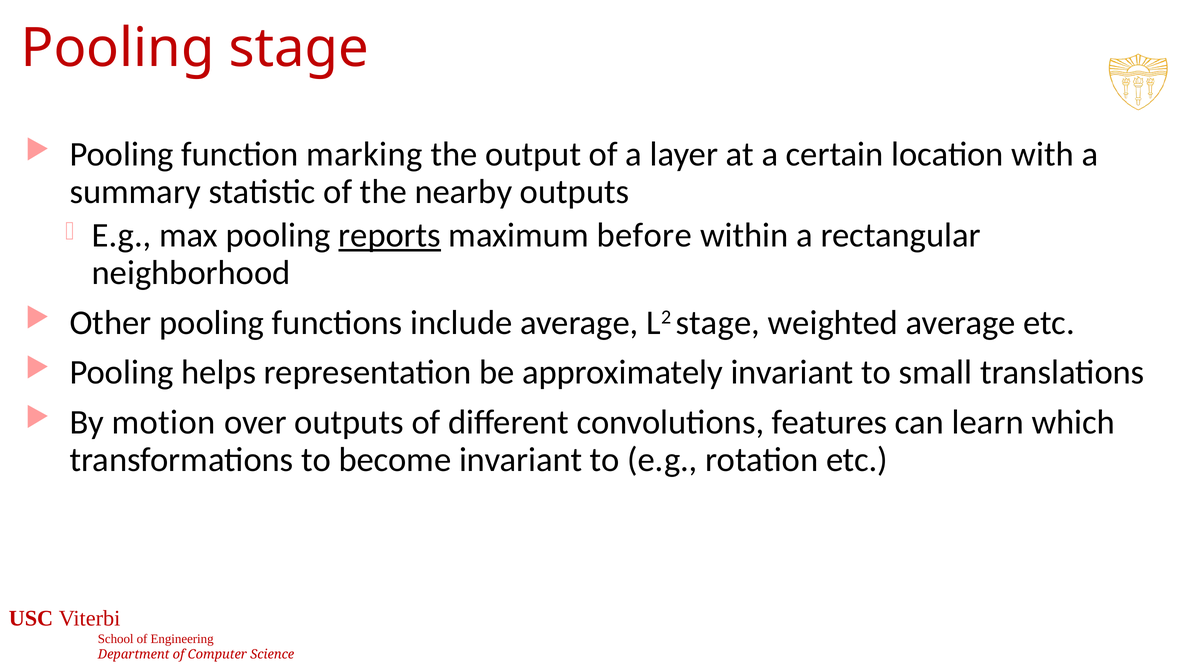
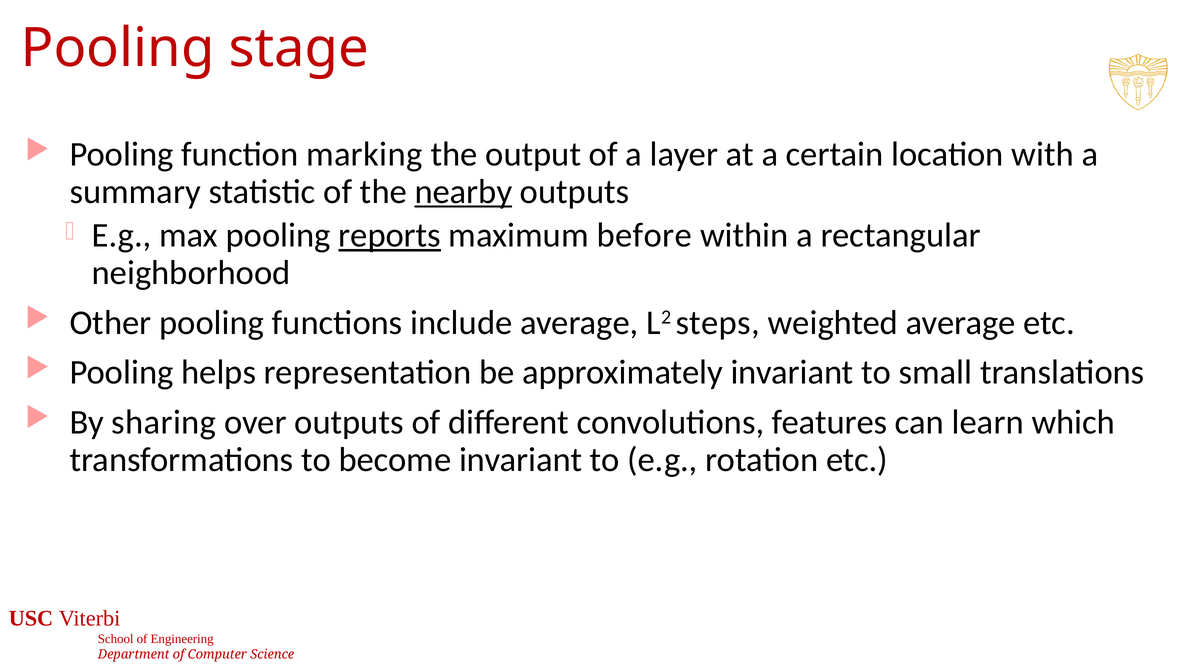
nearby underline: none -> present
L2 stage: stage -> steps
motion: motion -> sharing
